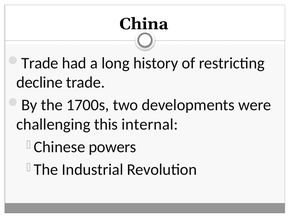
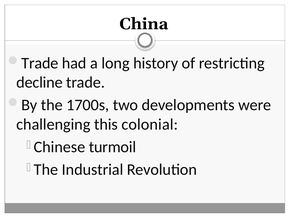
internal: internal -> colonial
powers: powers -> turmoil
